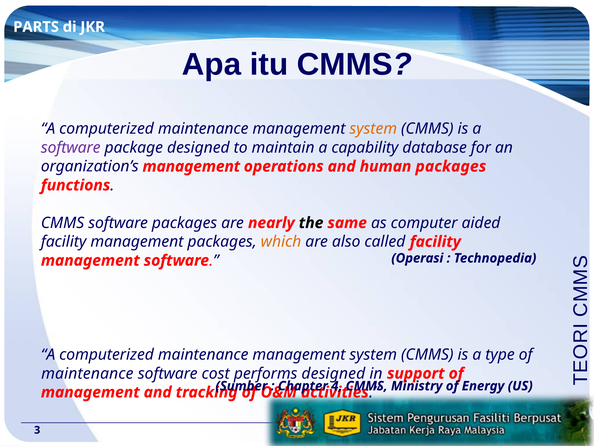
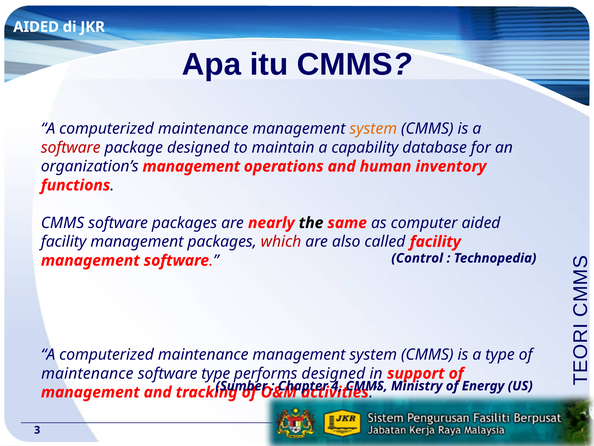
PARTS at (36, 27): PARTS -> AIDED
software at (71, 147) colour: purple -> red
human packages: packages -> inventory
which colour: orange -> red
Operasi: Operasi -> Control
software cost: cost -> type
